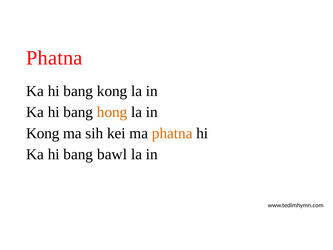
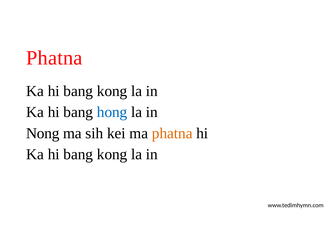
hong colour: orange -> blue
Kong at (43, 133): Kong -> Nong
bawl at (112, 154): bawl -> kong
